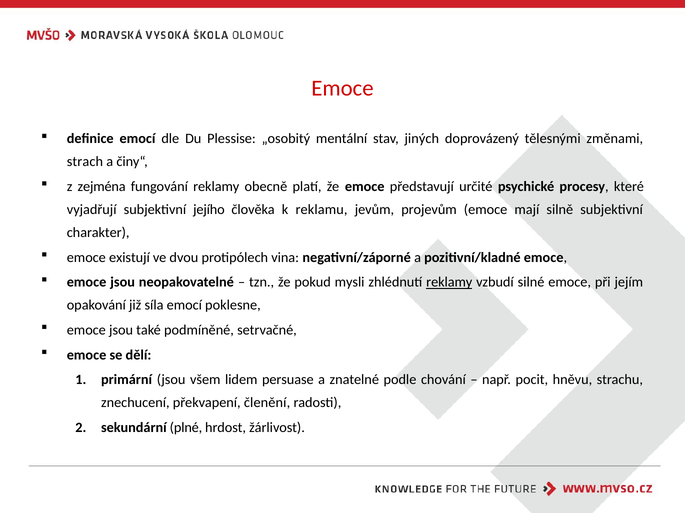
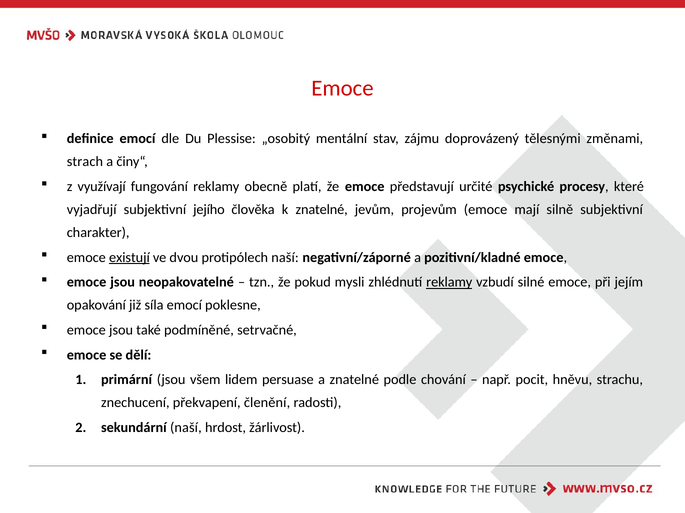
jiných: jiných -> zájmu
zejména: zejména -> využívají
k reklamu: reklamu -> znatelné
existují underline: none -> present
protipólech vina: vina -> naší
sekundární plné: plné -> naší
